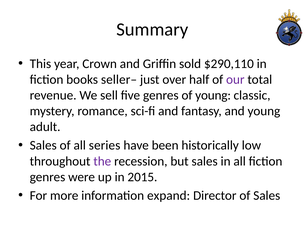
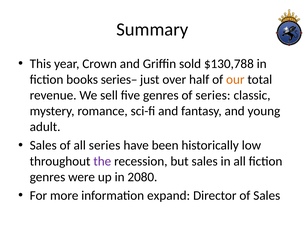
$290,110: $290,110 -> $130,788
seller–: seller– -> series–
our colour: purple -> orange
of young: young -> series
2015: 2015 -> 2080
